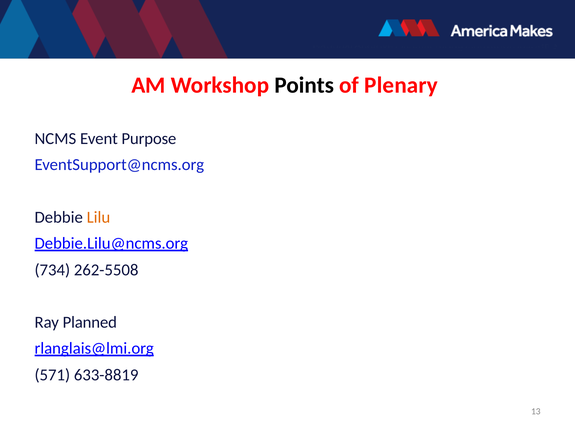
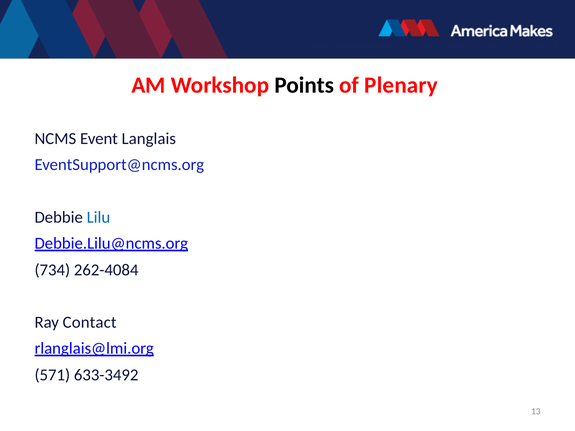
Purpose: Purpose -> Langlais
Lilu colour: orange -> blue
262-5508: 262-5508 -> 262-4084
Planned: Planned -> Contact
633-8819: 633-8819 -> 633-3492
